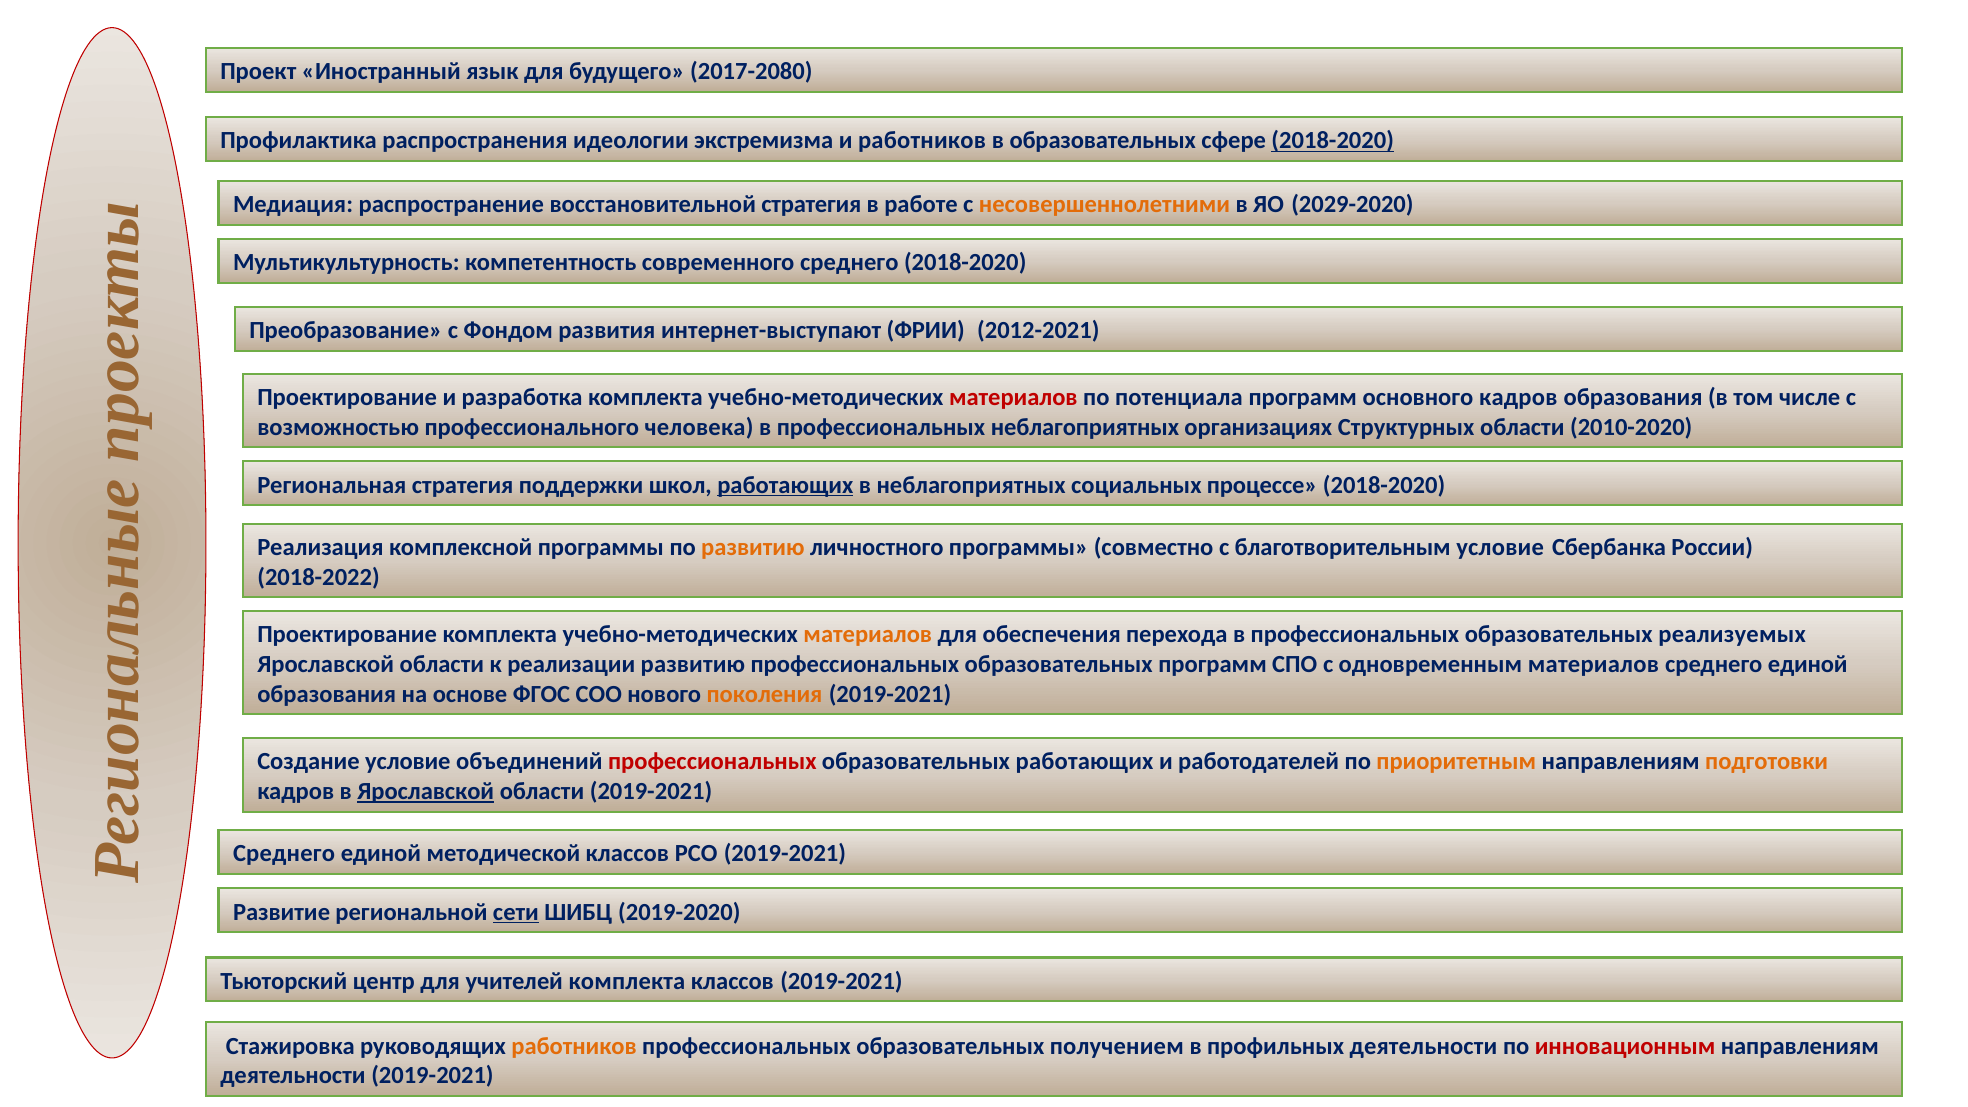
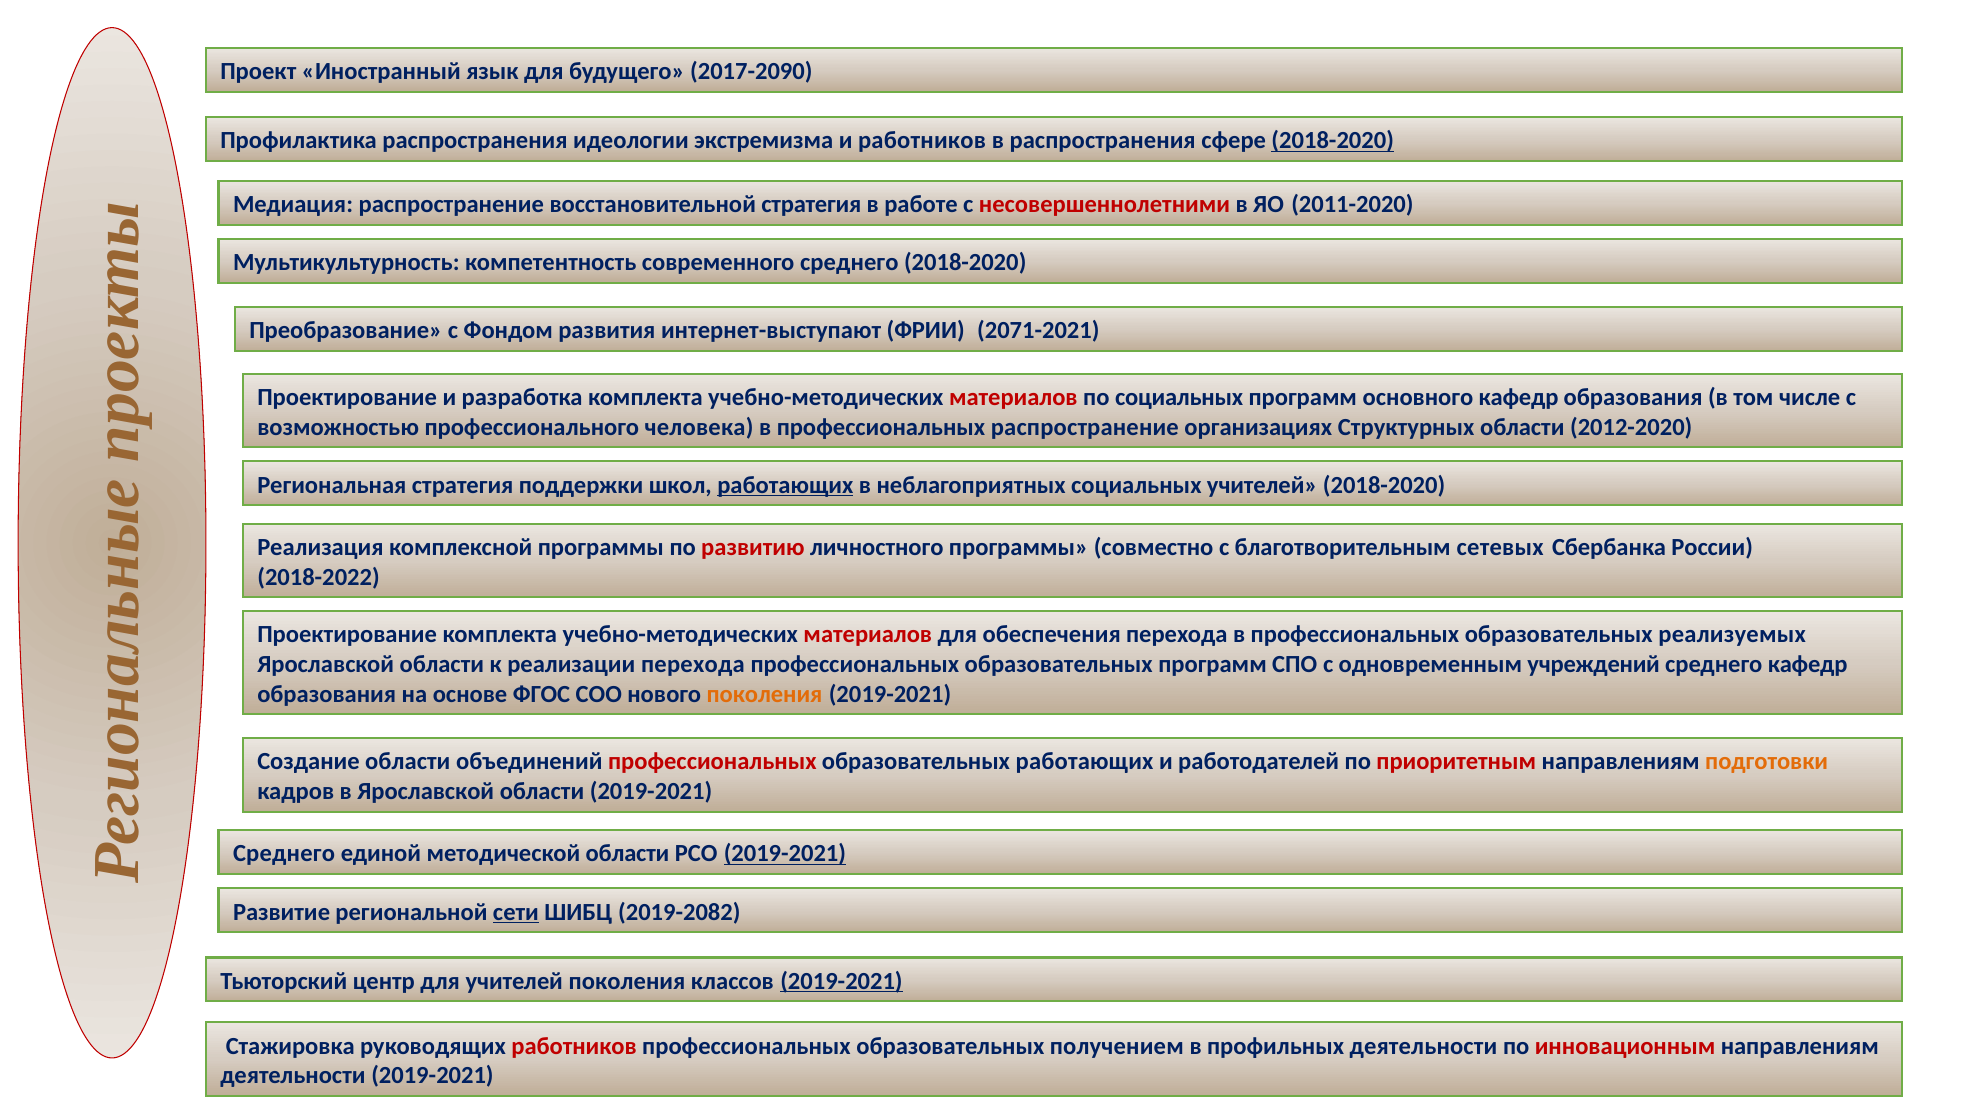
2017-2080: 2017-2080 -> 2017-2090
в образовательных: образовательных -> распространения
несовершеннолетними colour: orange -> red
2029-2020: 2029-2020 -> 2011-2020
2012-2021: 2012-2021 -> 2071-2021
по потенциала: потенциала -> социальных
основного кадров: кадров -> кафедр
профессиональных неблагоприятных: неблагоприятных -> распространение
2010-2020: 2010-2020 -> 2012-2020
социальных процессе: процессе -> учителей
развитию at (753, 548) colour: orange -> red
благотворительным условие: условие -> сетевых
материалов at (868, 635) colour: orange -> red
развитию at (693, 664): развитию -> перехода
одновременным материалов: материалов -> учреждений
единой at (1808, 664): единой -> кафедр
Создание условие: условие -> области
приоритетным colour: orange -> red
Ярославской at (426, 791) underline: present -> none
методической классов: классов -> области
2019-2021 at (785, 854) underline: none -> present
2019-2020: 2019-2020 -> 2019-2082
учителей комплекта: комплекта -> поколения
2019-2021 at (841, 981) underline: none -> present
работников at (574, 1046) colour: orange -> red
